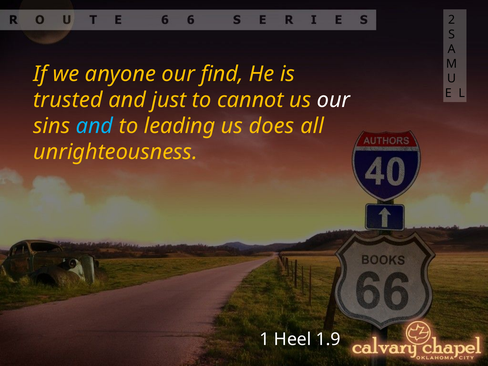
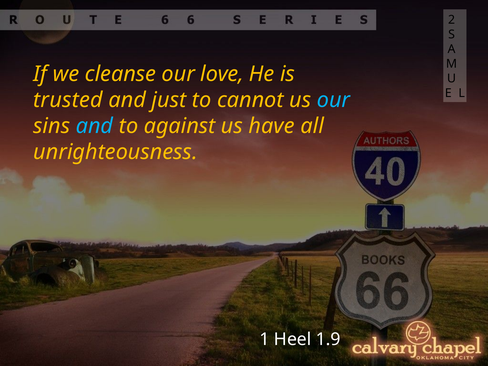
anyone: anyone -> cleanse
find: find -> love
our at (334, 100) colour: white -> light blue
leading: leading -> against
does: does -> have
